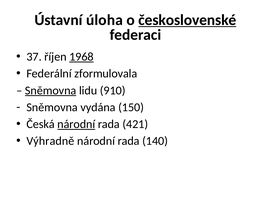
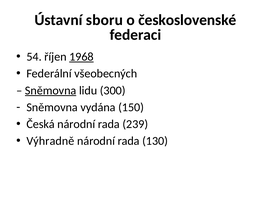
úloha: úloha -> sboru
československé underline: present -> none
37: 37 -> 54
zformulovala: zformulovala -> všeobecných
910: 910 -> 300
národní at (76, 124) underline: present -> none
421: 421 -> 239
140: 140 -> 130
